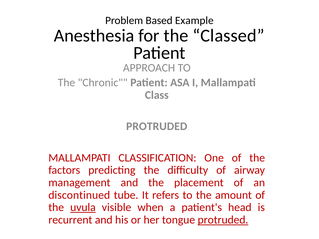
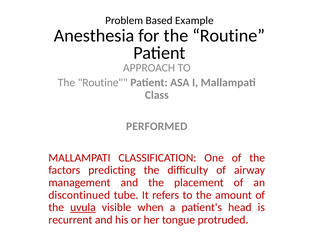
for the Classed: Classed -> Routine
Chronic at (103, 83): Chronic -> Routine
PROTRUDED at (157, 127): PROTRUDED -> PERFORMED
protruded at (223, 220) underline: present -> none
